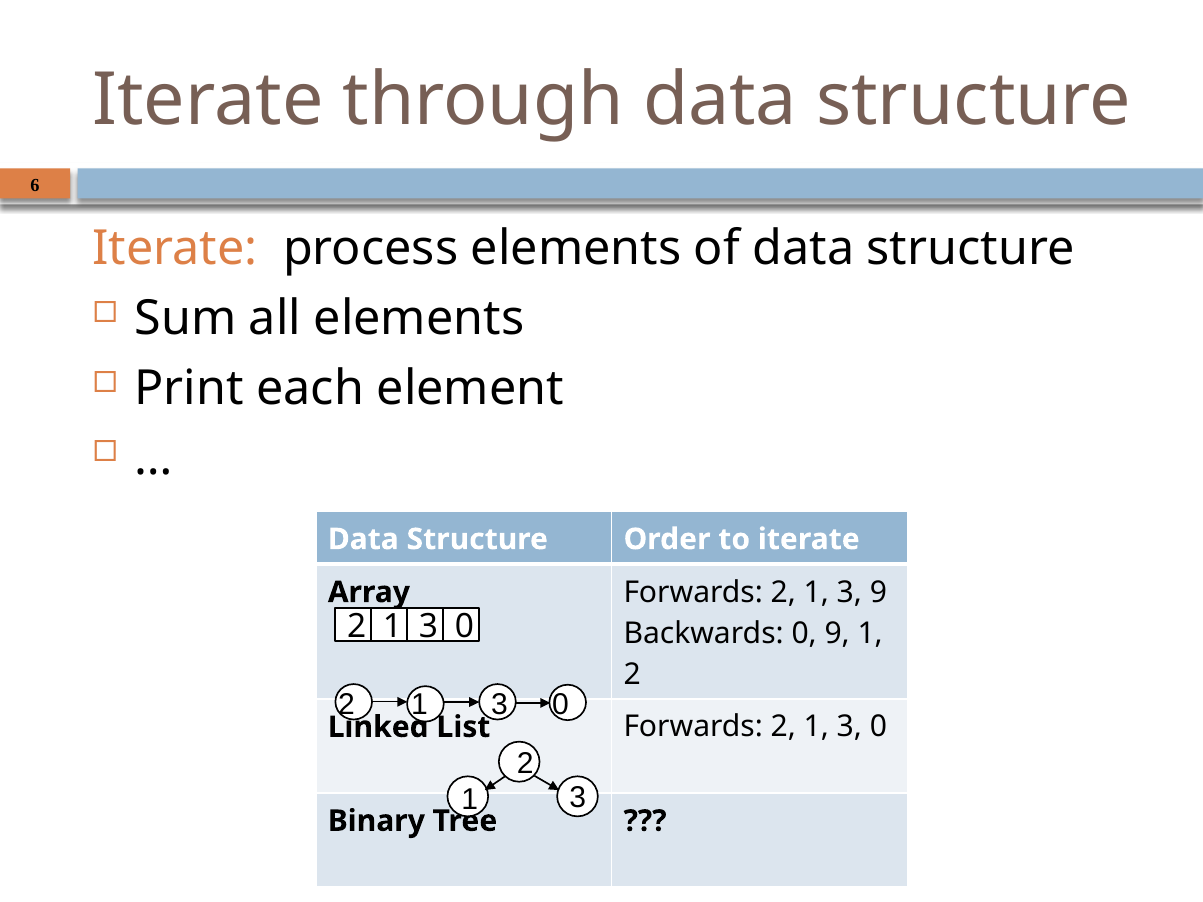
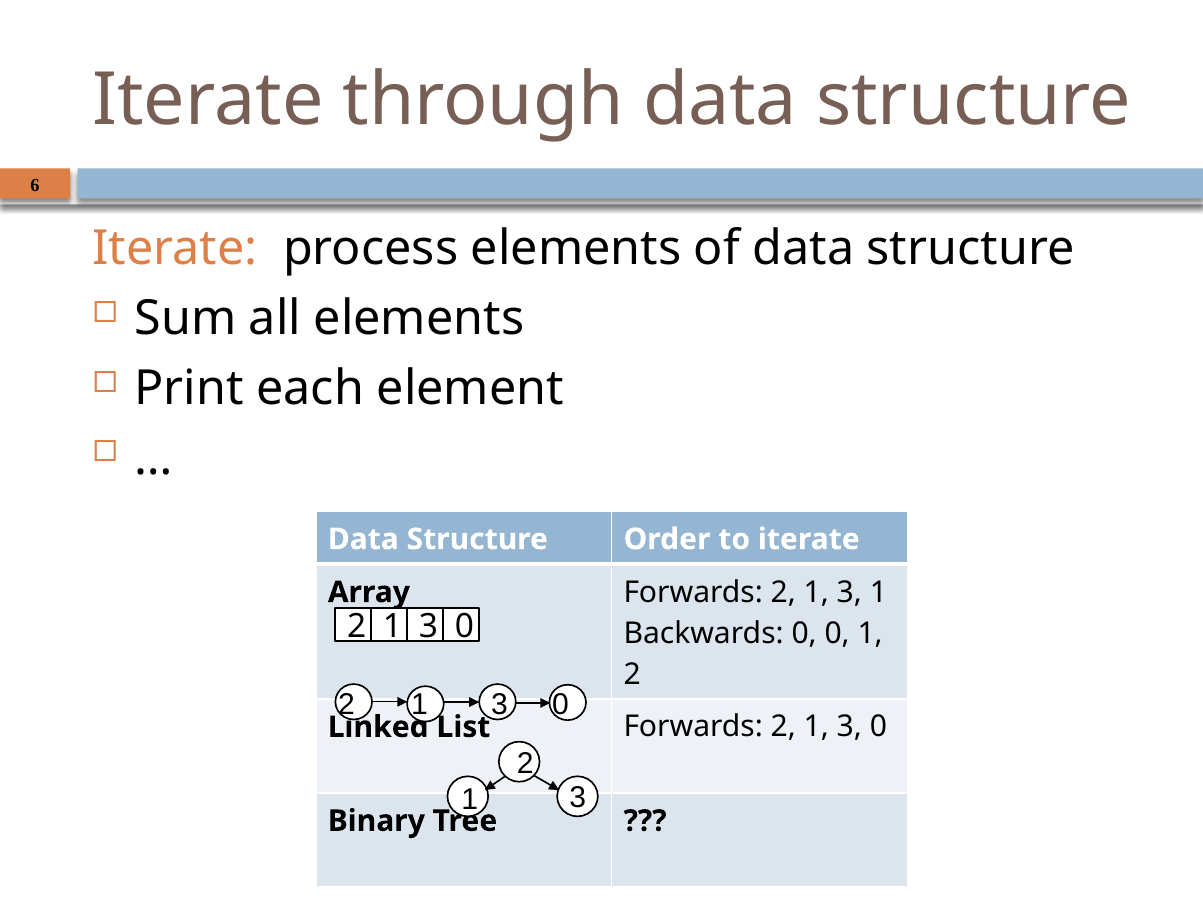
3 9: 9 -> 1
0 9: 9 -> 0
